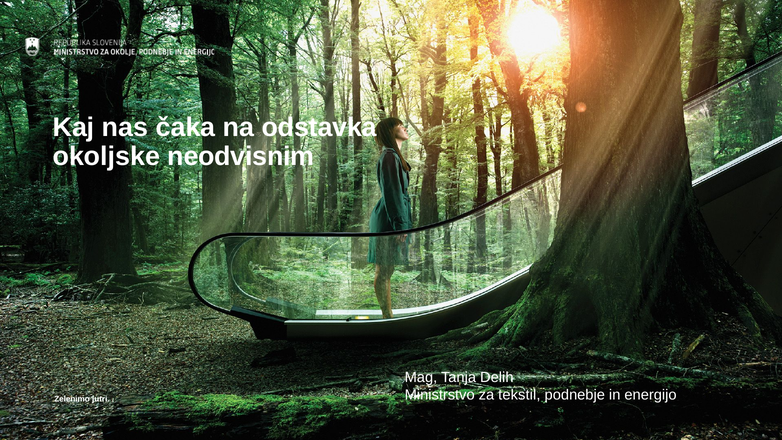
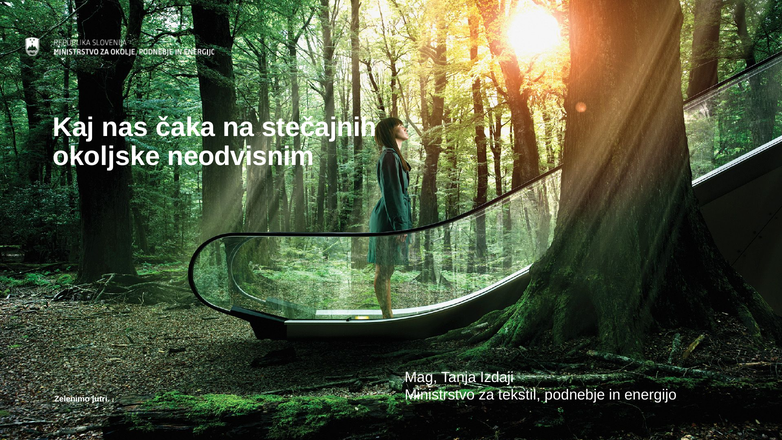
odstavka: odstavka -> stečajnih
Delih: Delih -> Izdaji
